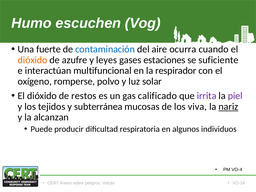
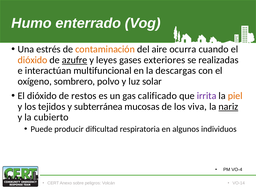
escuchen: escuchen -> enterrado
fuerte: fuerte -> estrés
contaminación colour: blue -> orange
azufre underline: none -> present
estaciones: estaciones -> exteriores
suficiente: suficiente -> realizadas
respirador: respirador -> descargas
romperse: romperse -> sombrero
piel colour: purple -> orange
alcanzan: alcanzan -> cubierto
